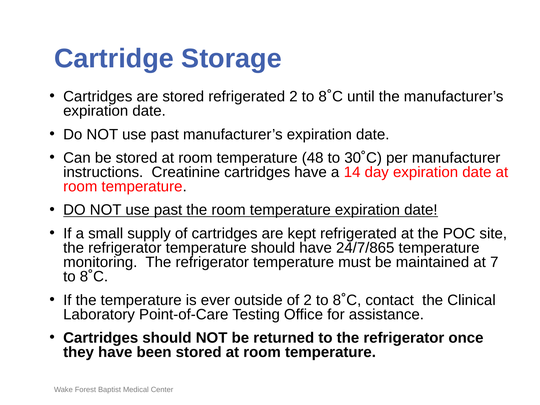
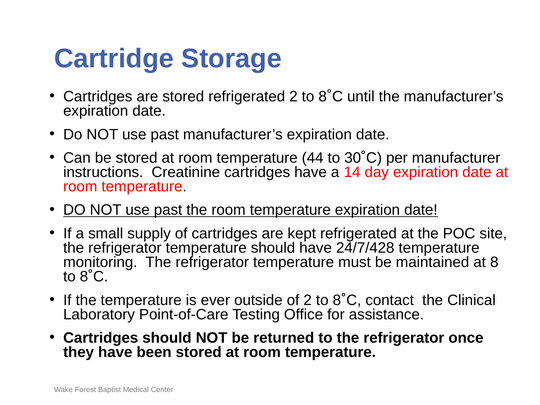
48: 48 -> 44
24/7/865: 24/7/865 -> 24/7/428
7: 7 -> 8
